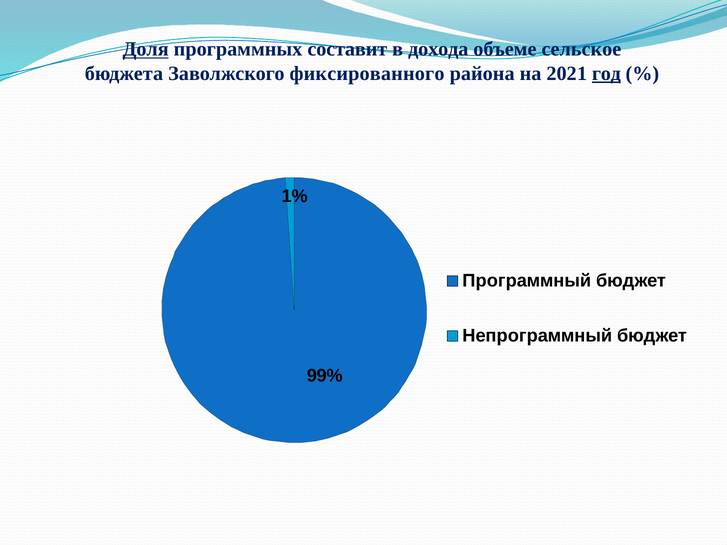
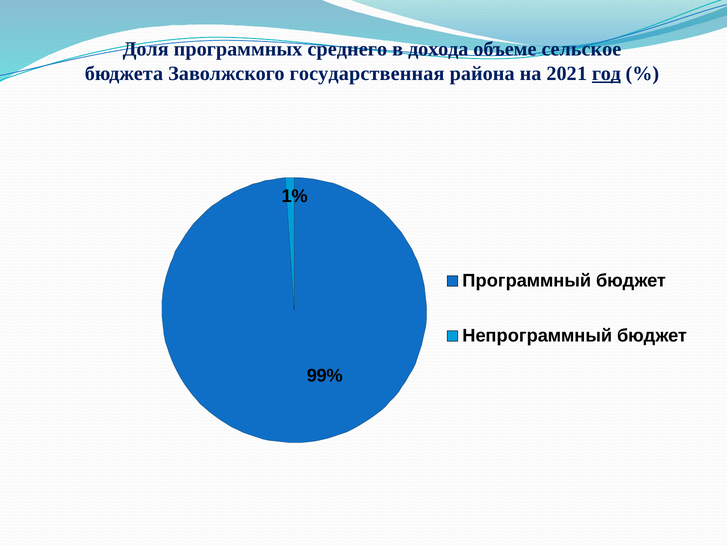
Доля underline: present -> none
составит: составит -> среднего
фиксированного: фиксированного -> государственная
